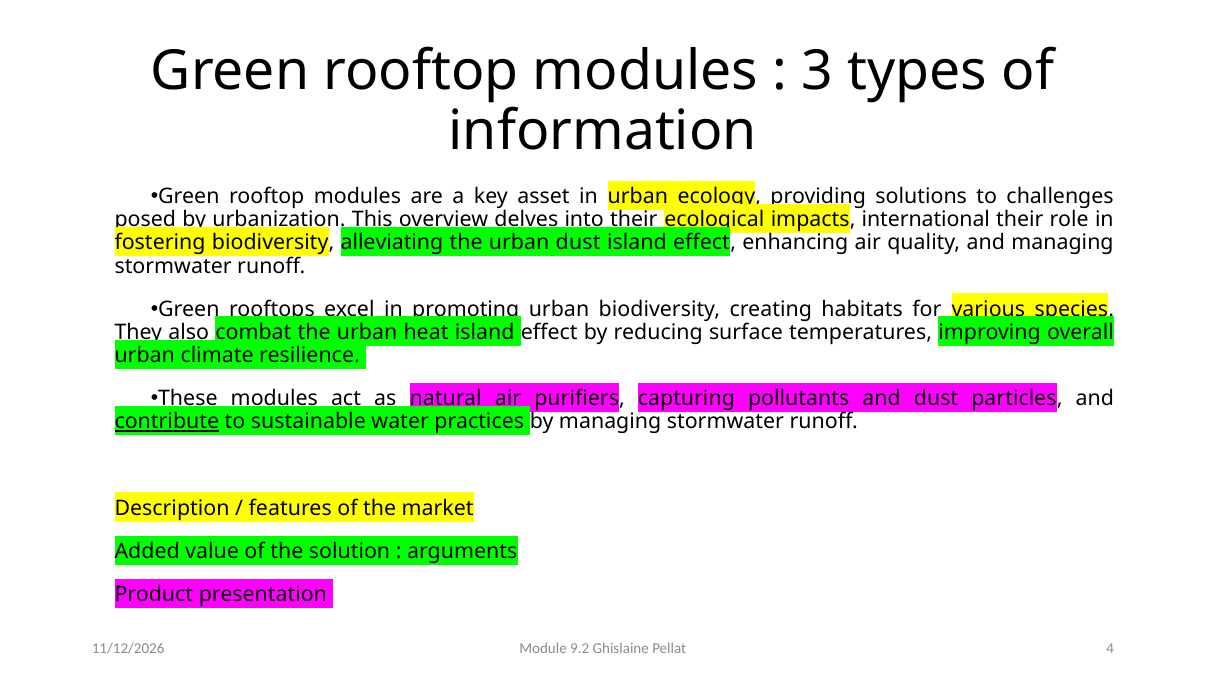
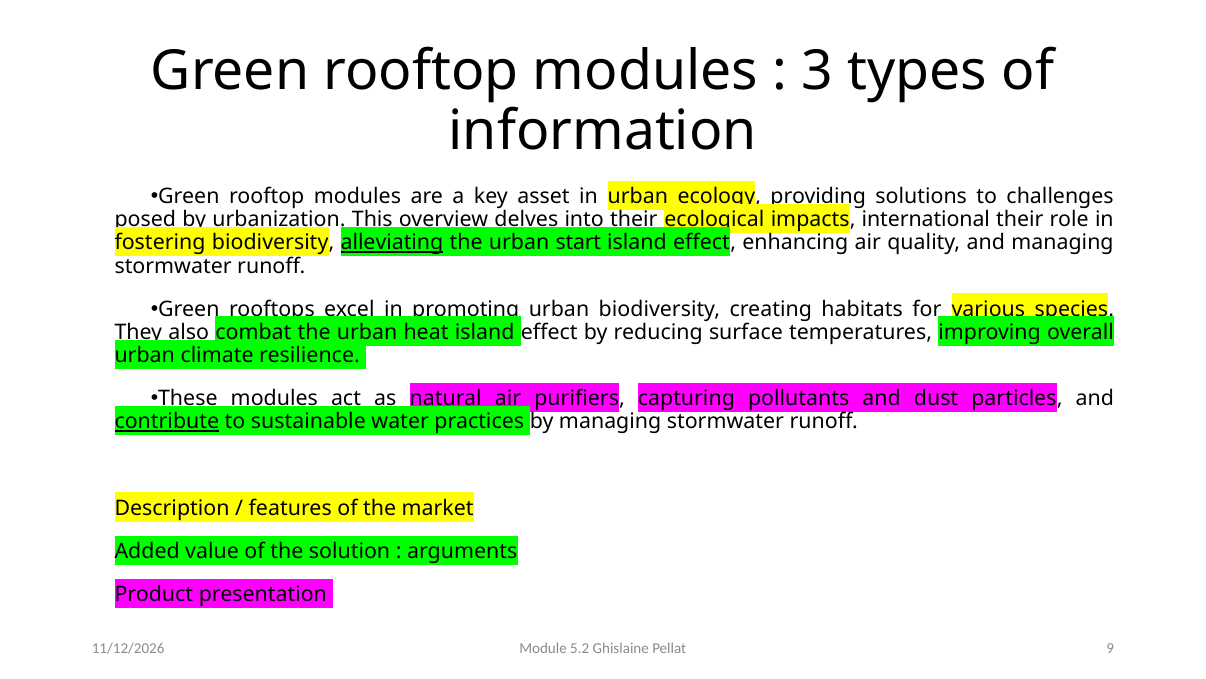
alleviating underline: none -> present
urban dust: dust -> start
9.2: 9.2 -> 5.2
4: 4 -> 9
